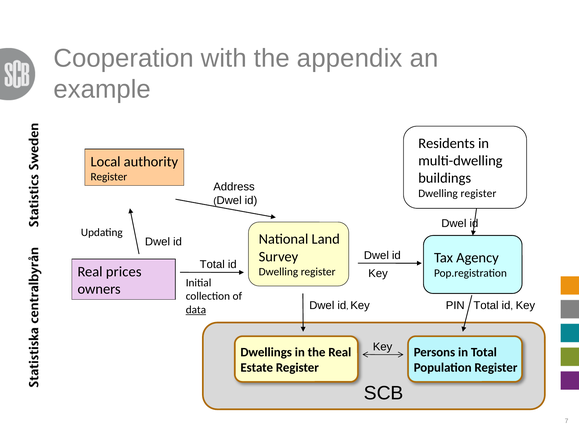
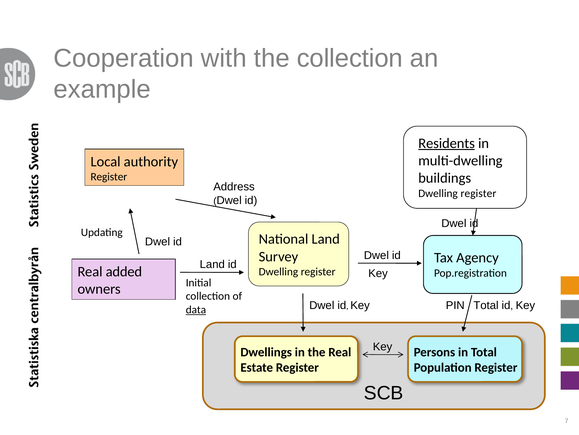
the appendix: appendix -> collection
Residents underline: none -> present
Total at (212, 264): Total -> Land
prices: prices -> added
